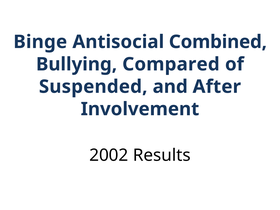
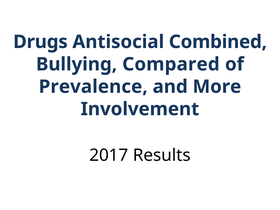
Binge: Binge -> Drugs
Suspended: Suspended -> Prevalence
After: After -> More
2002: 2002 -> 2017
